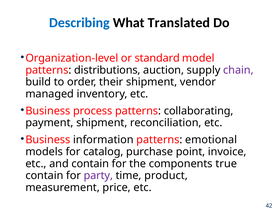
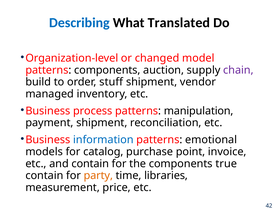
standard: standard -> changed
patterns distributions: distributions -> components
their: their -> stuff
collaborating: collaborating -> manipulation
information colour: black -> blue
party colour: purple -> orange
product: product -> libraries
